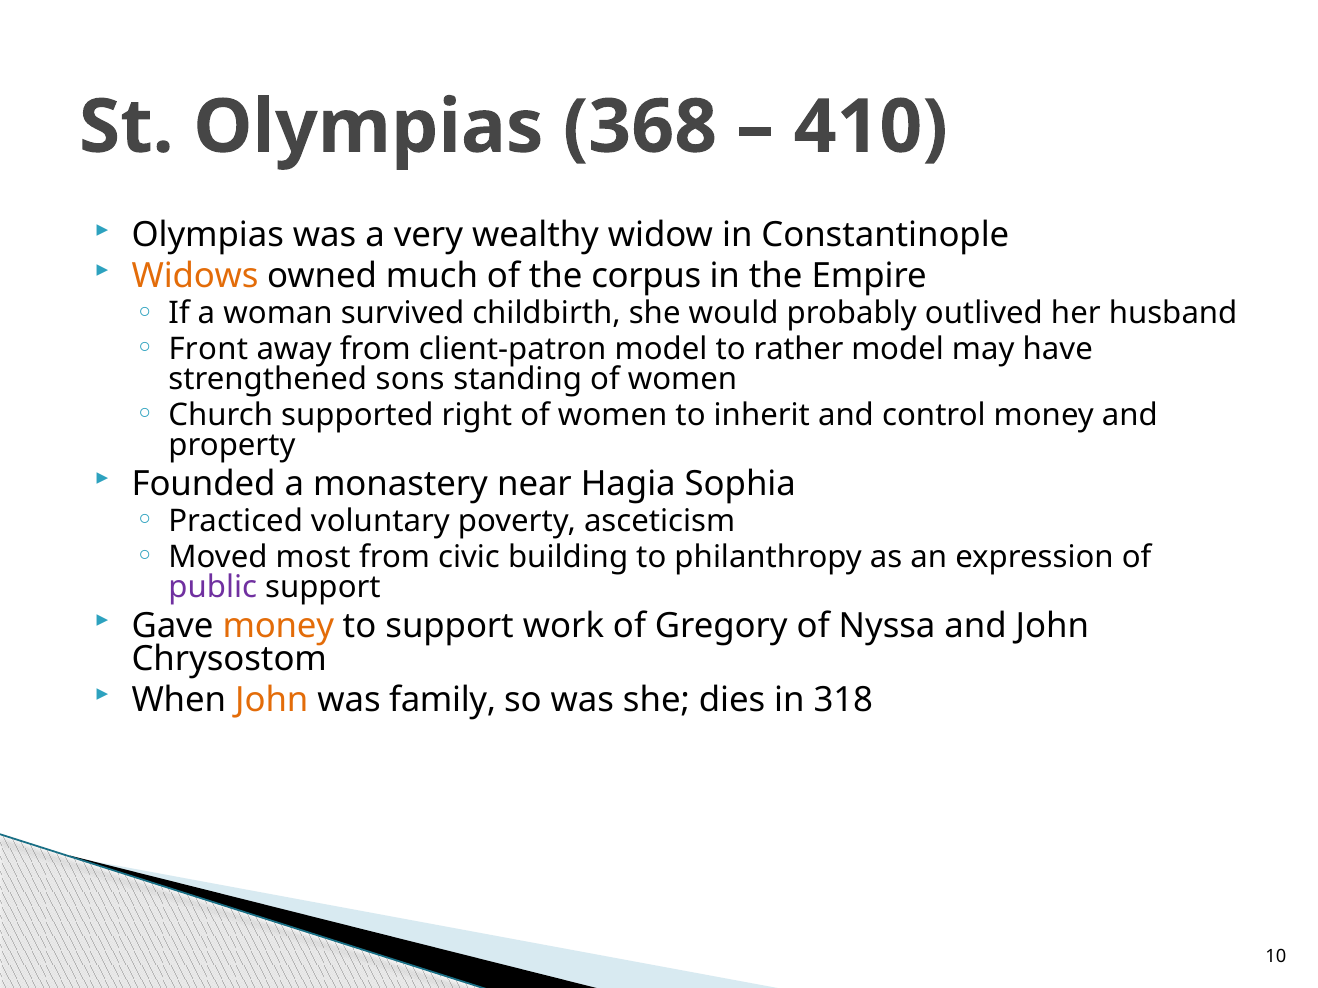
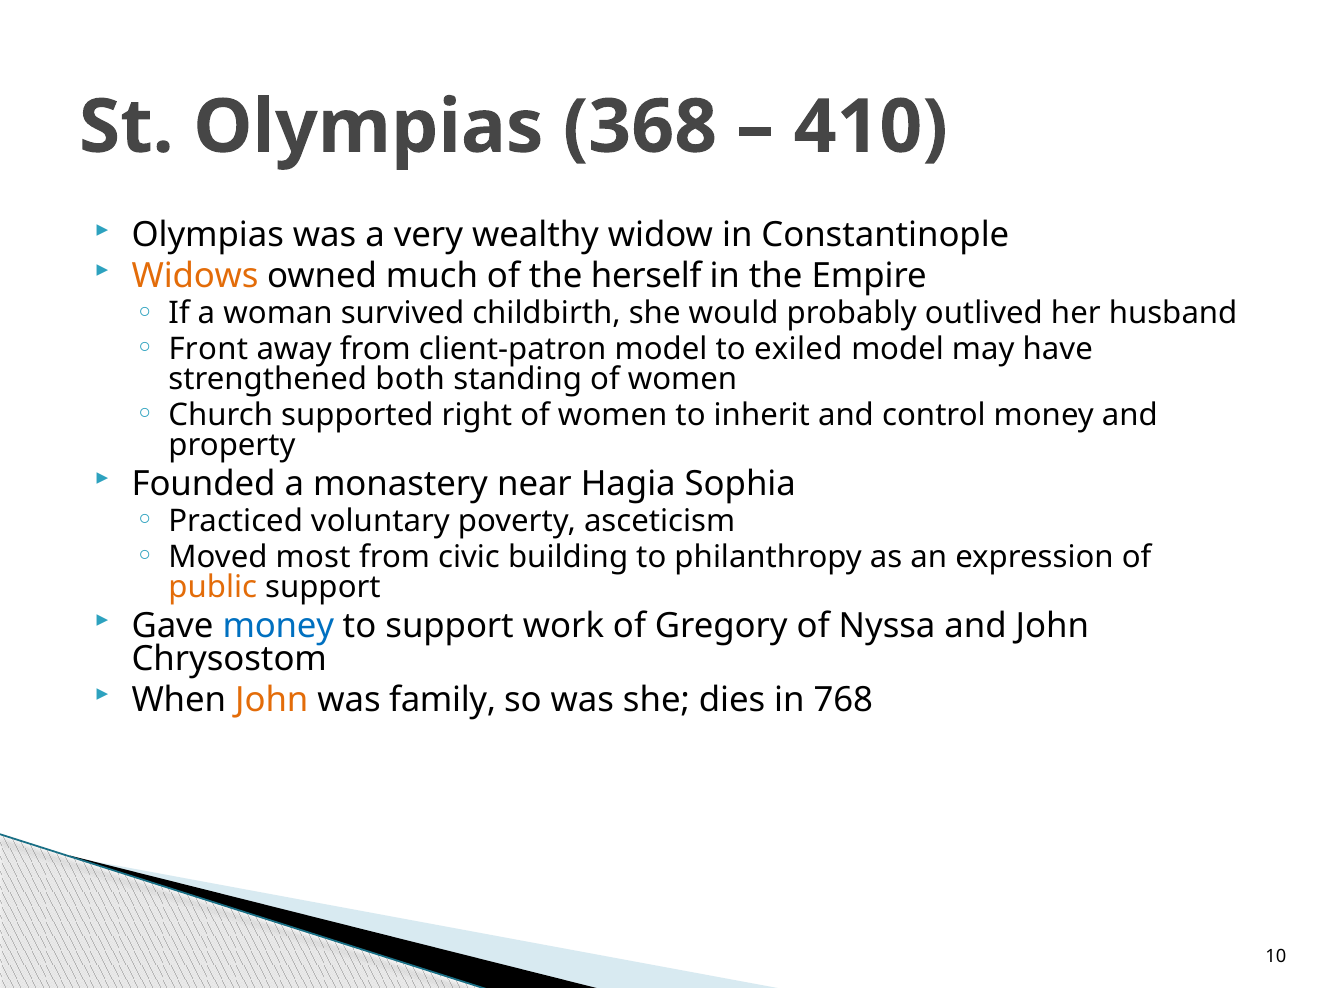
corpus: corpus -> herself
rather: rather -> exiled
sons: sons -> both
public colour: purple -> orange
money at (278, 626) colour: orange -> blue
318: 318 -> 768
